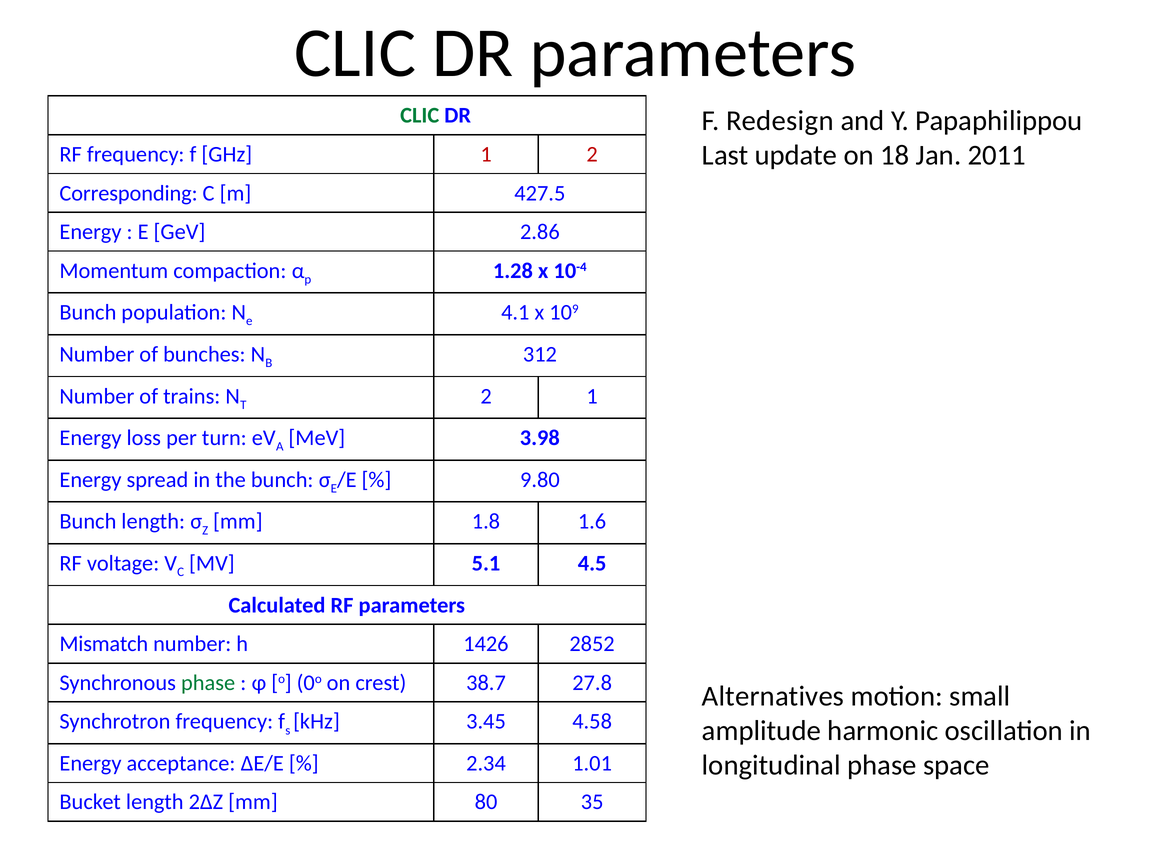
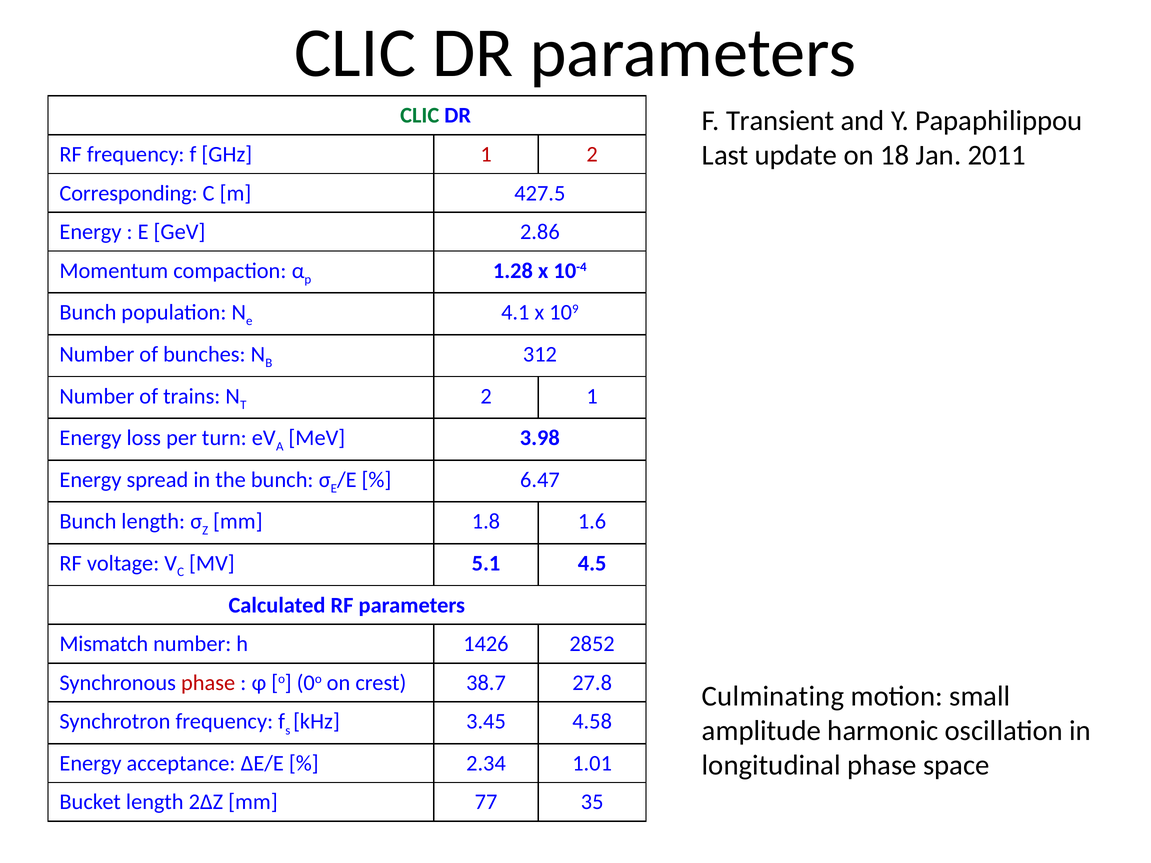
Redesign: Redesign -> Transient
9.80: 9.80 -> 6.47
phase at (208, 683) colour: green -> red
Alternatives: Alternatives -> Culminating
80: 80 -> 77
